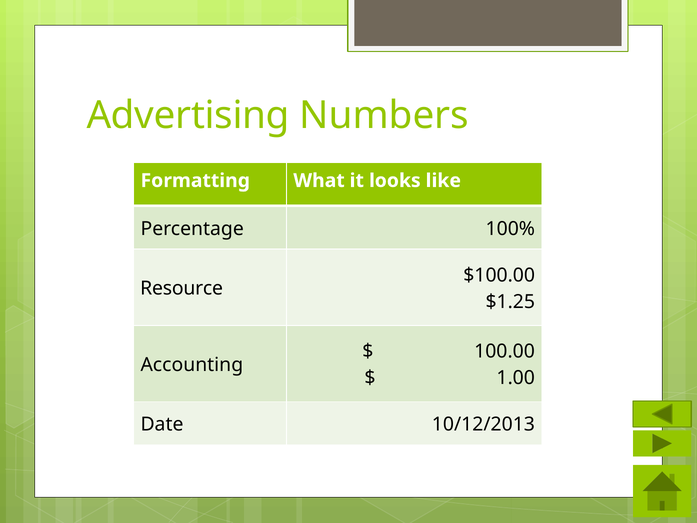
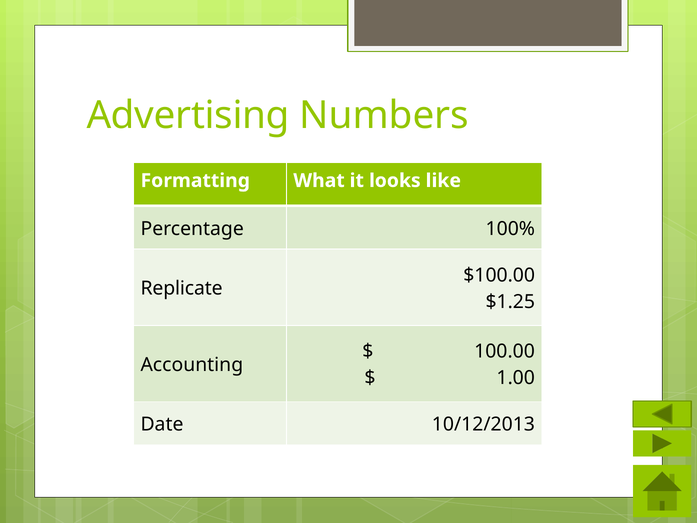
Resource: Resource -> Replicate
